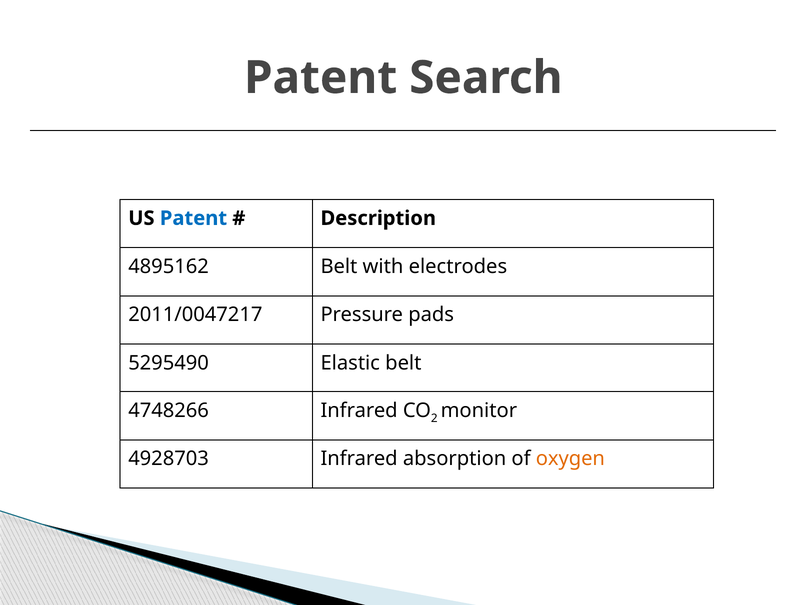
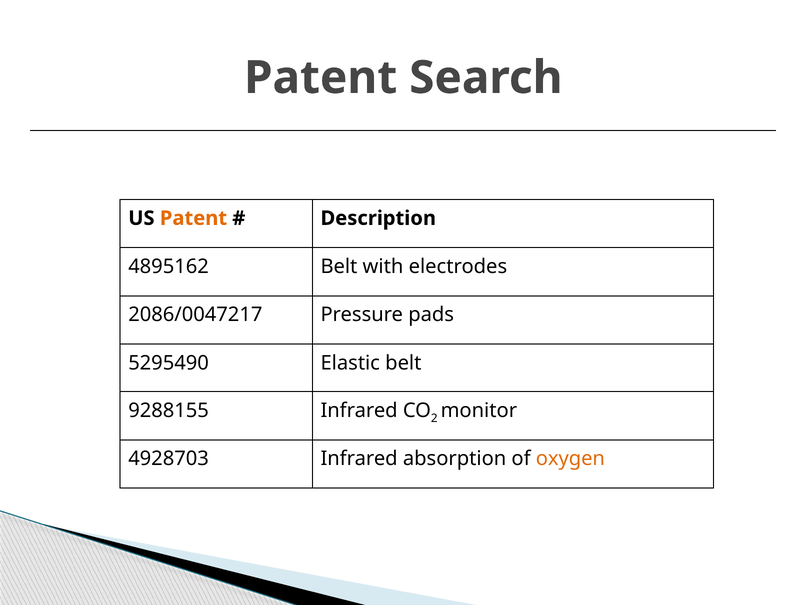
Patent at (193, 218) colour: blue -> orange
2011/0047217: 2011/0047217 -> 2086/0047217
4748266: 4748266 -> 9288155
